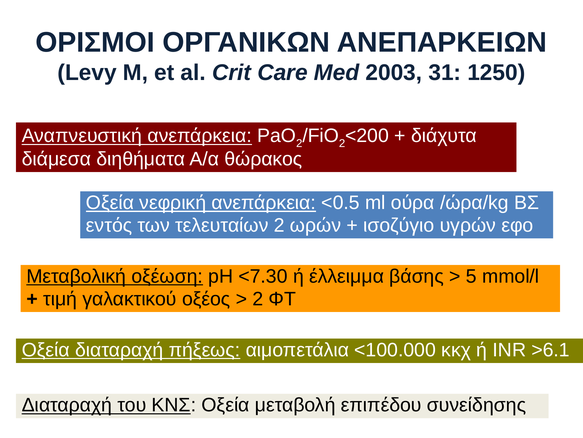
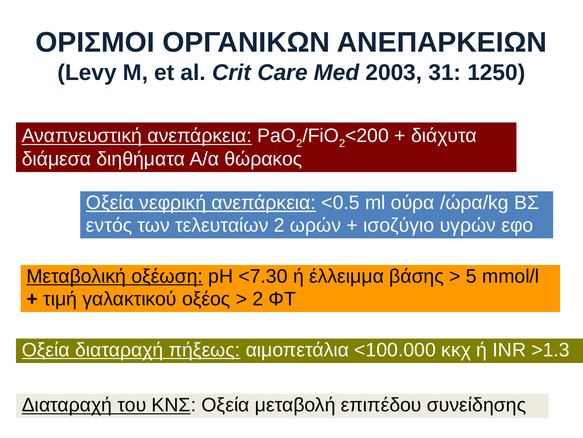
>6.1: >6.1 -> >1.3
